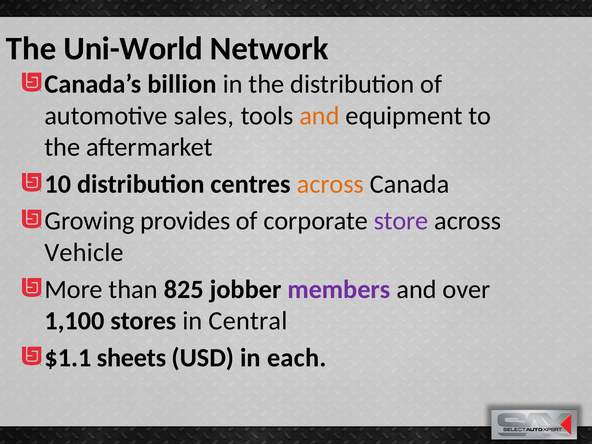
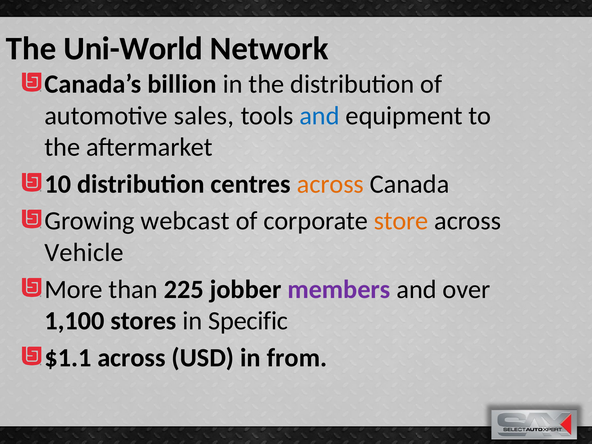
and at (319, 116) colour: orange -> blue
provides: provides -> webcast
store colour: purple -> orange
825: 825 -> 225
Central: Central -> Specific
$1.1 sheets: sheets -> across
each: each -> from
